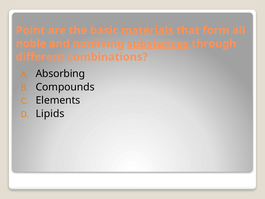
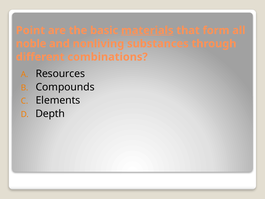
substances underline: present -> none
Absorbing: Absorbing -> Resources
Lipids: Lipids -> Depth
